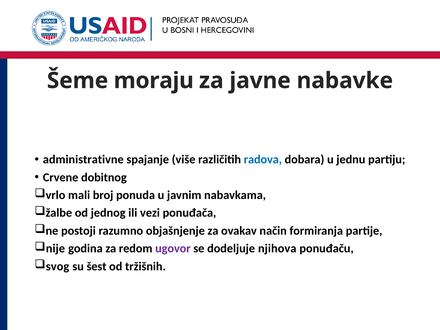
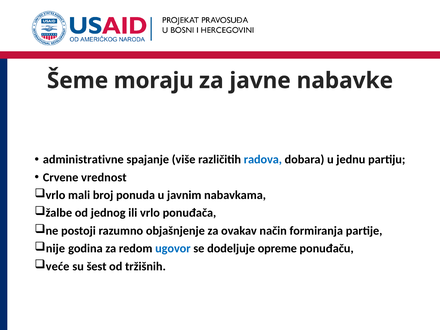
dobitnog: dobitnog -> vrednost
ili vezi: vezi -> vrlo
ugovor colour: purple -> blue
njihova: njihova -> opreme
svog: svog -> veće
